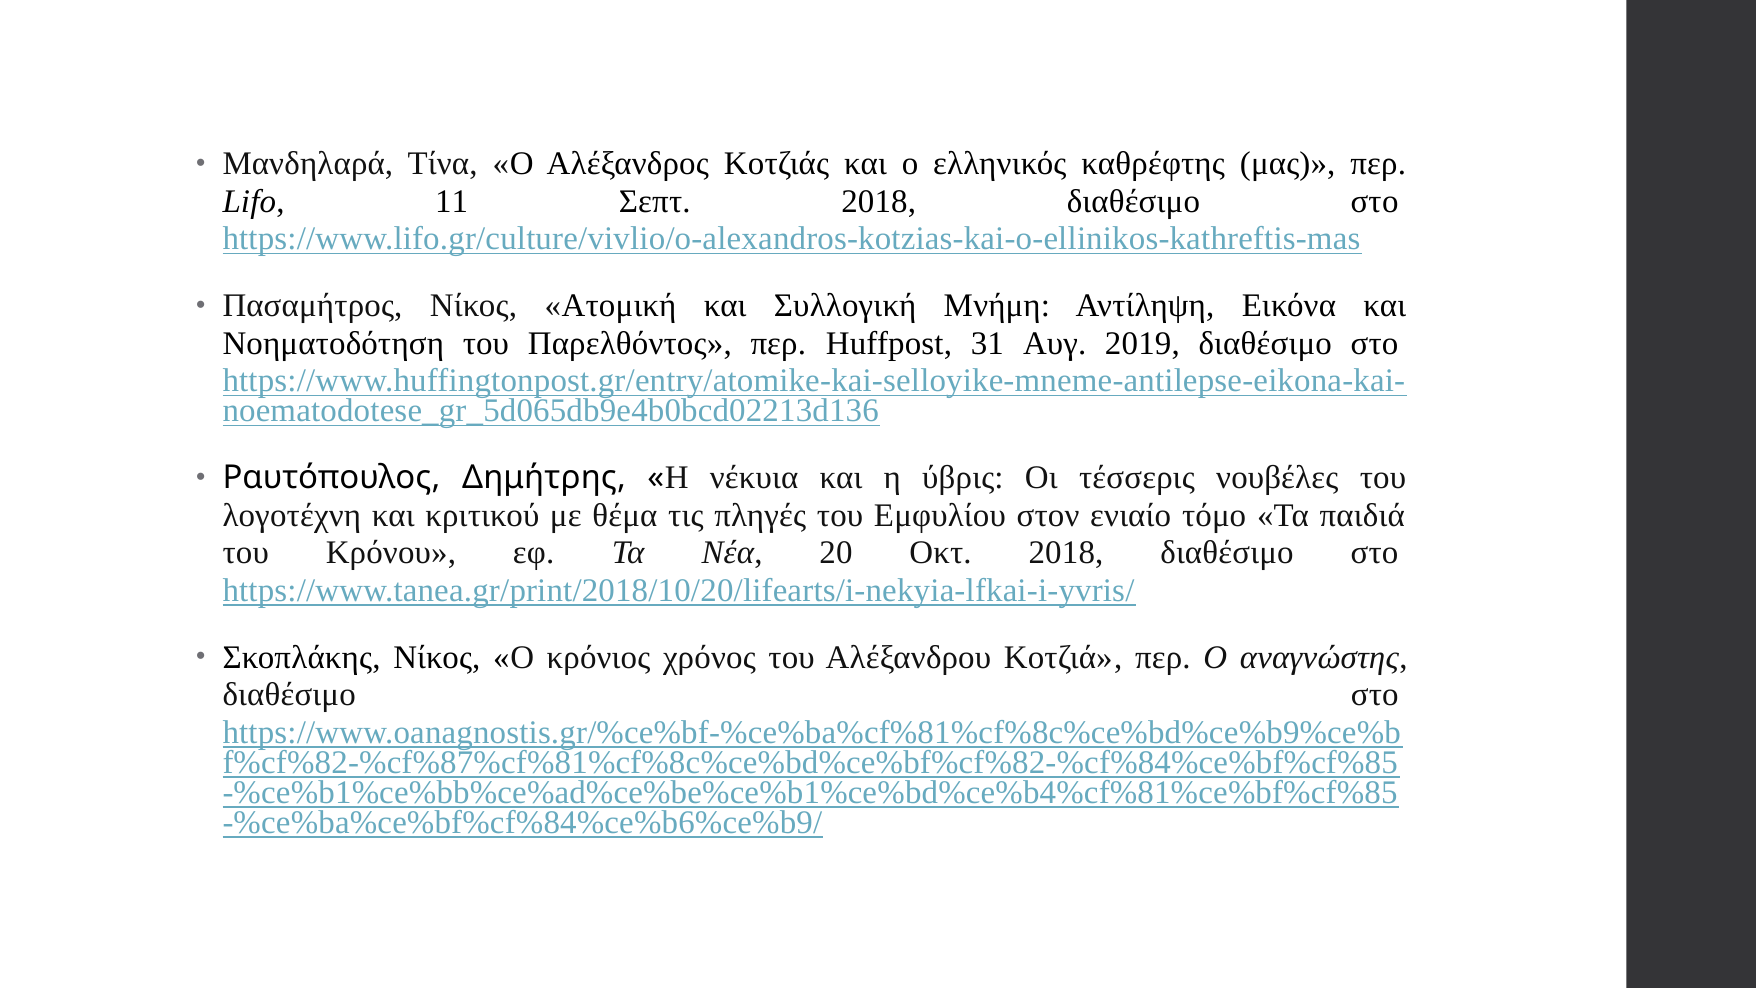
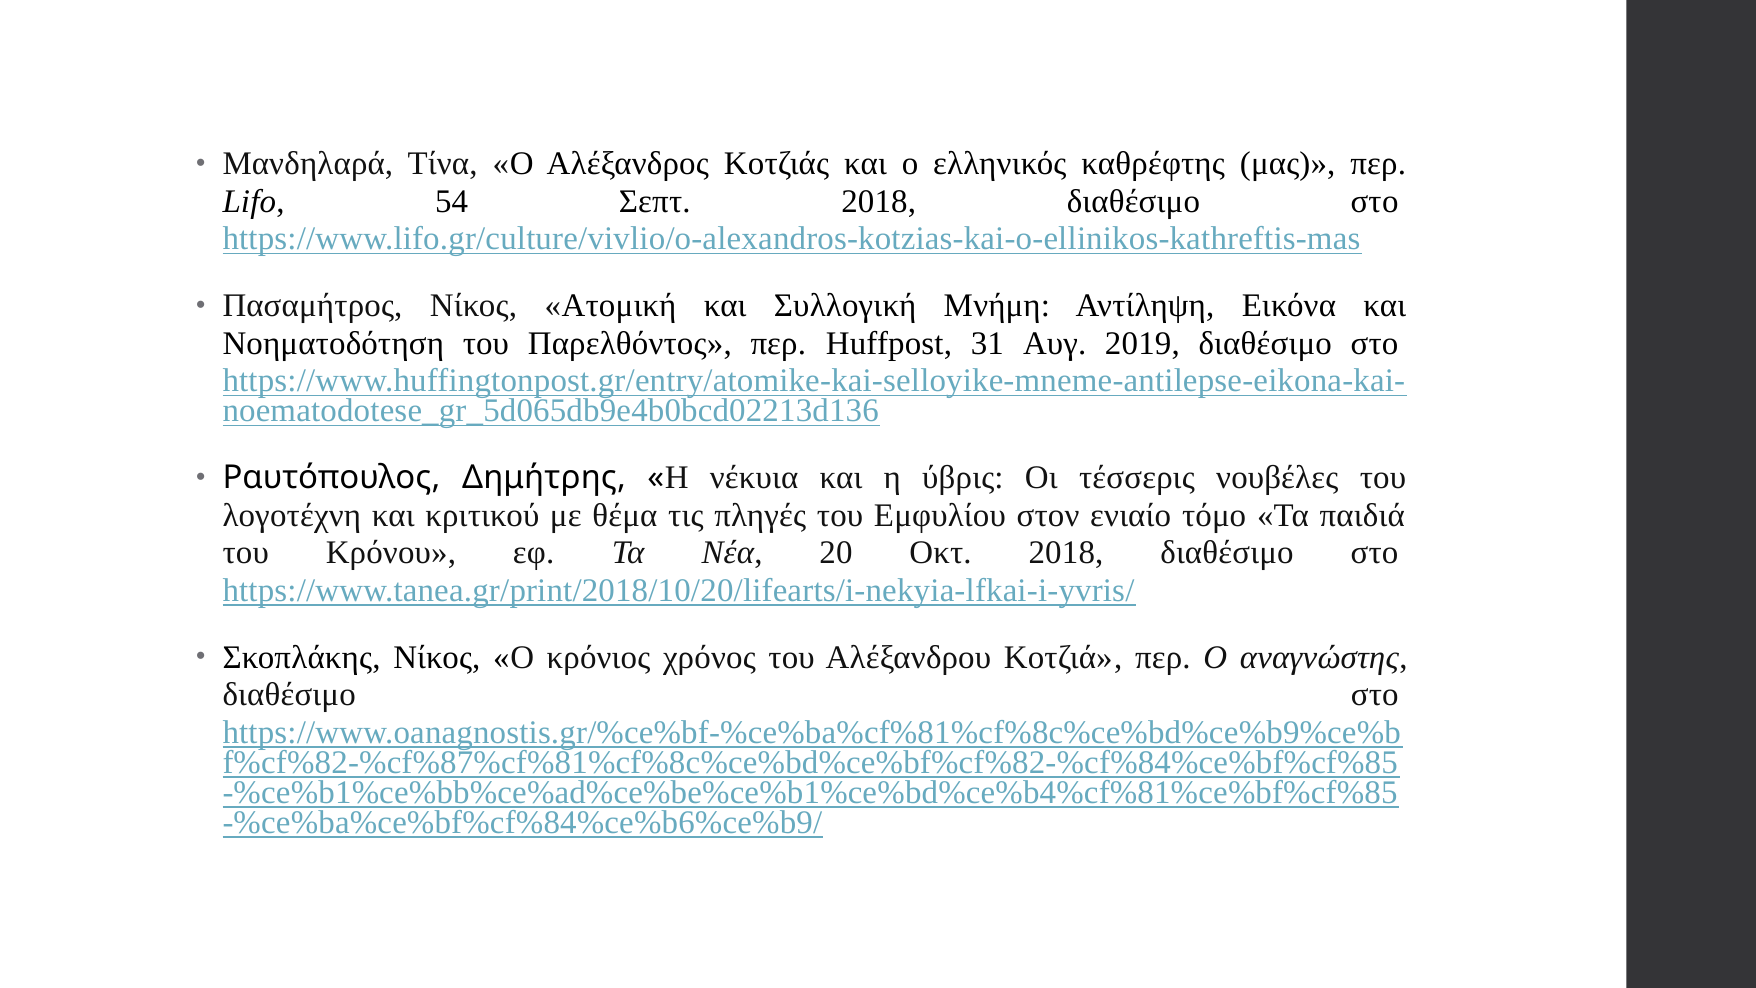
11: 11 -> 54
